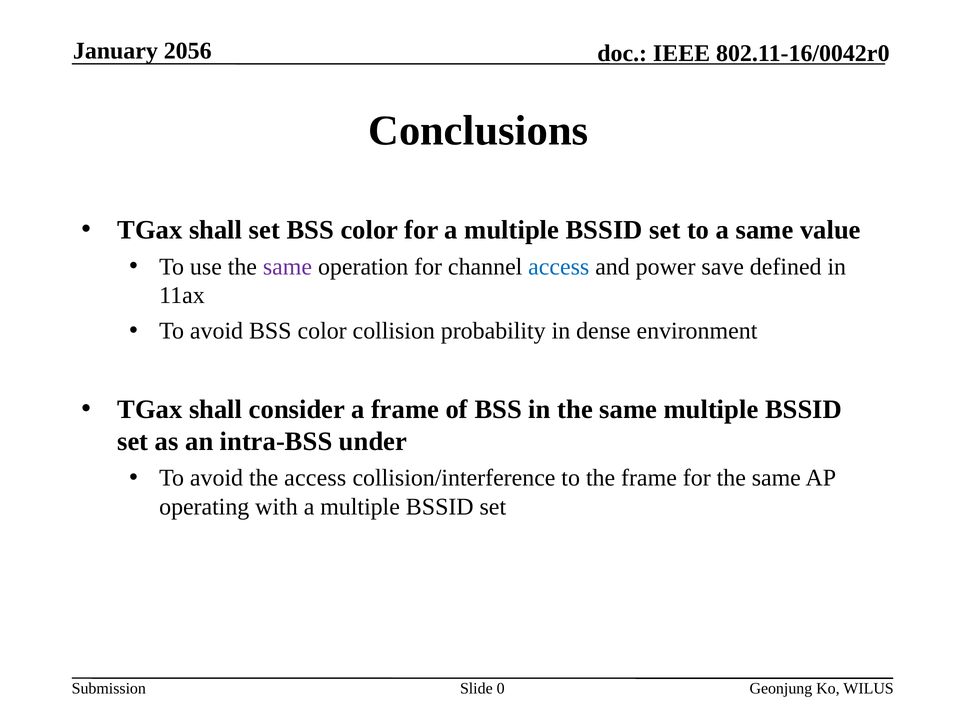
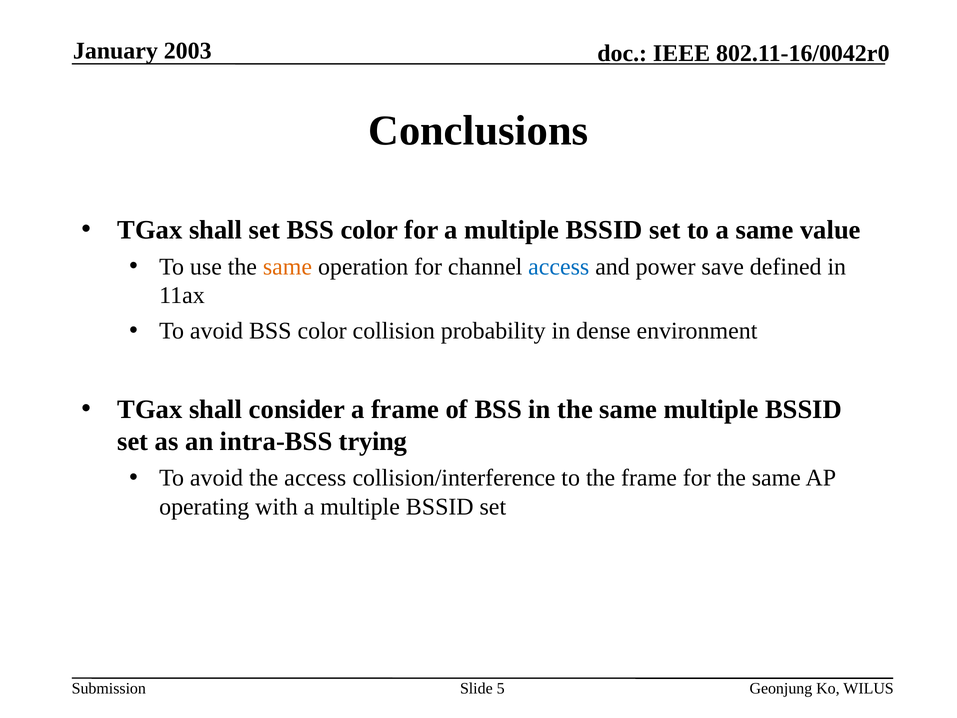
2056: 2056 -> 2003
same at (287, 267) colour: purple -> orange
under: under -> trying
0: 0 -> 5
